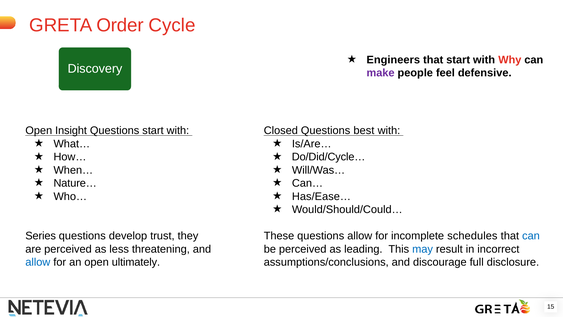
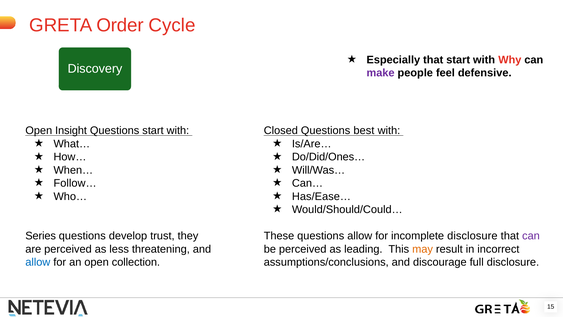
Engineers: Engineers -> Especially
Do/Did/Cycle…: Do/Did/Cycle… -> Do/Did/Ones…
Nature…: Nature… -> Follow…
incomplete schedules: schedules -> disclosure
can at (531, 236) colour: blue -> purple
may colour: blue -> orange
ultimately: ultimately -> collection
